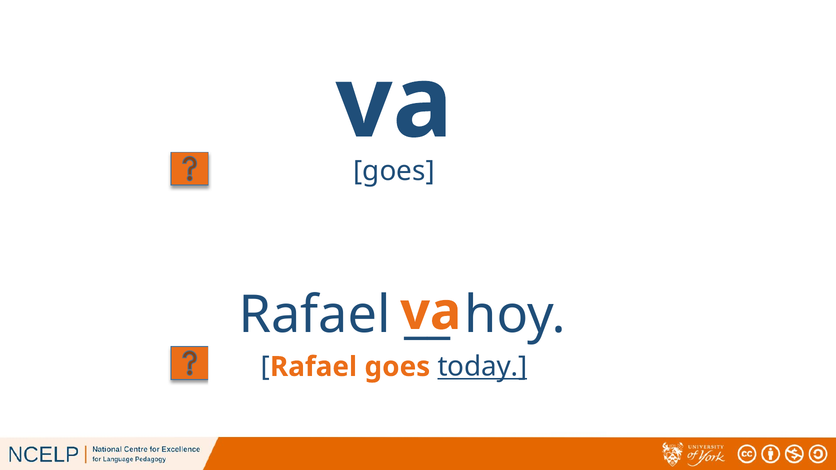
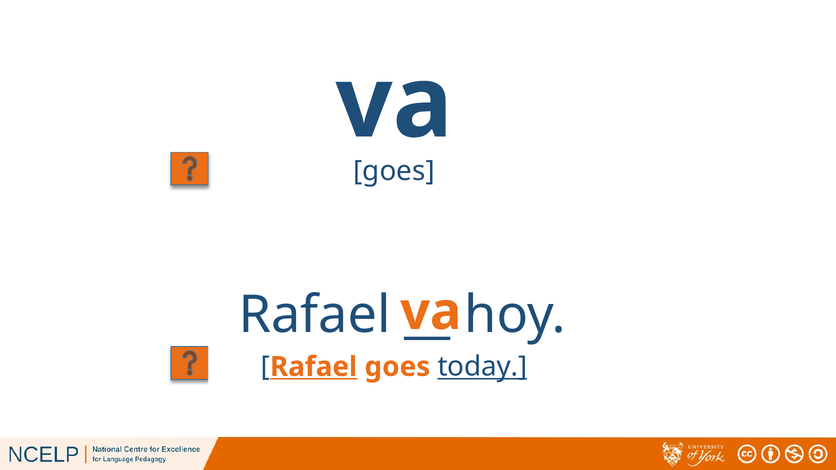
Rafael at (314, 367) underline: none -> present
